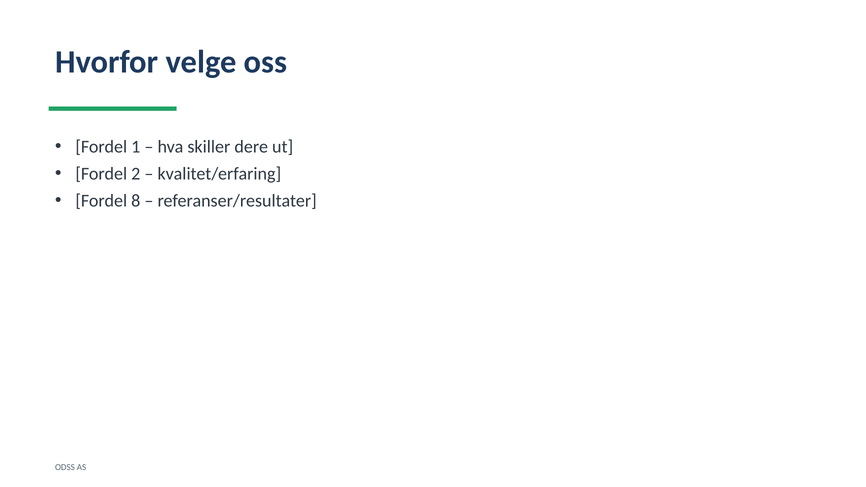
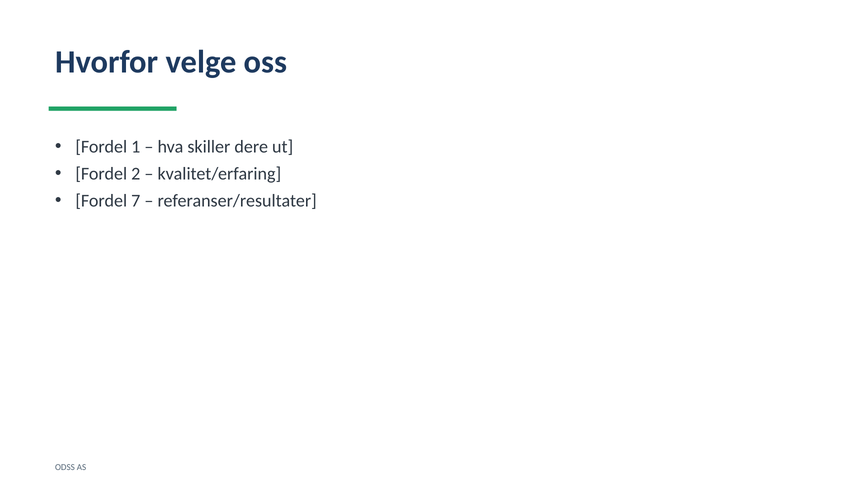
8: 8 -> 7
